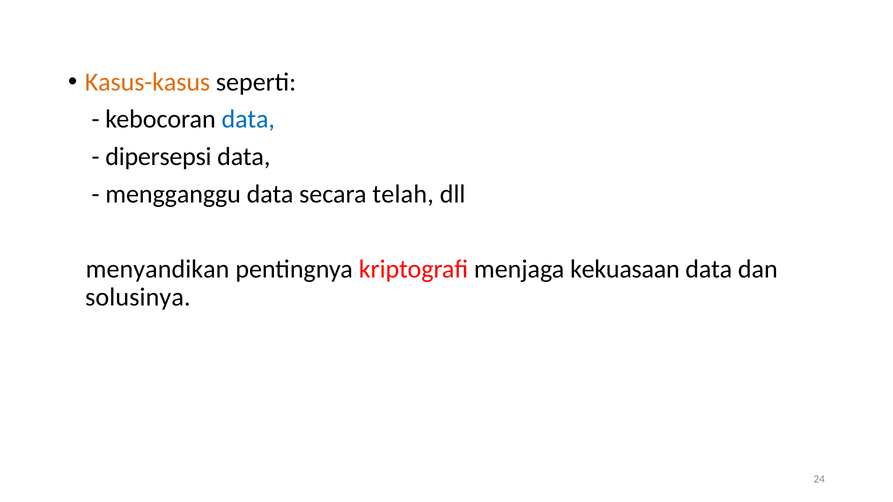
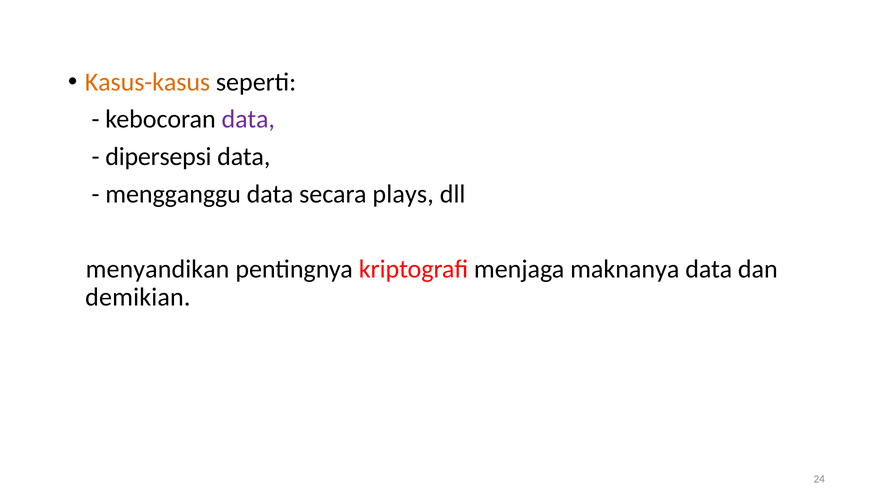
data at (248, 119) colour: blue -> purple
telah: telah -> plays
kekuasaan: kekuasaan -> maknanya
solusinya: solusinya -> demikian
